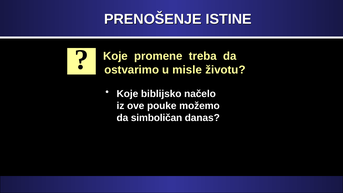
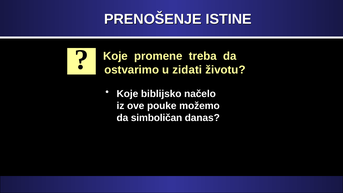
misle: misle -> zidati
